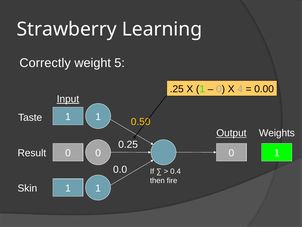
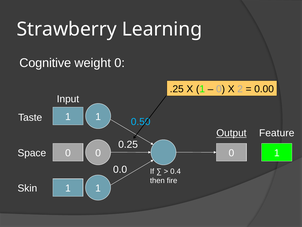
Correctly: Correctly -> Cognitive
weight 5: 5 -> 0
4: 4 -> 2
Input underline: present -> none
0.50 colour: yellow -> light blue
Weights: Weights -> Feature
Result: Result -> Space
